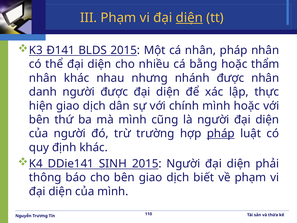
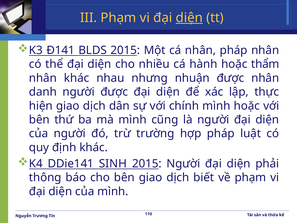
bằng: bằng -> hành
nhánh: nhánh -> nhuận
pháp at (221, 133) underline: present -> none
